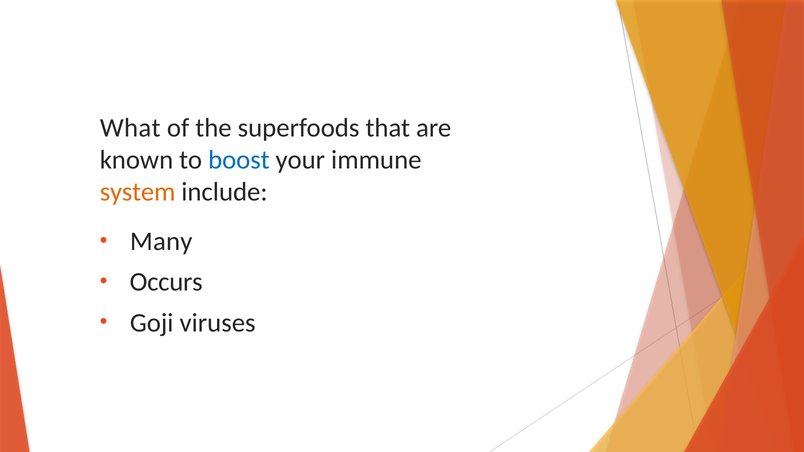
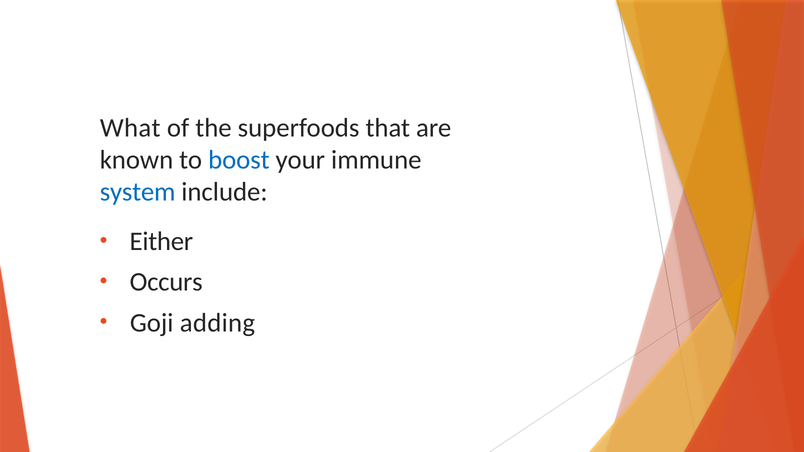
system colour: orange -> blue
Many: Many -> Either
viruses: viruses -> adding
